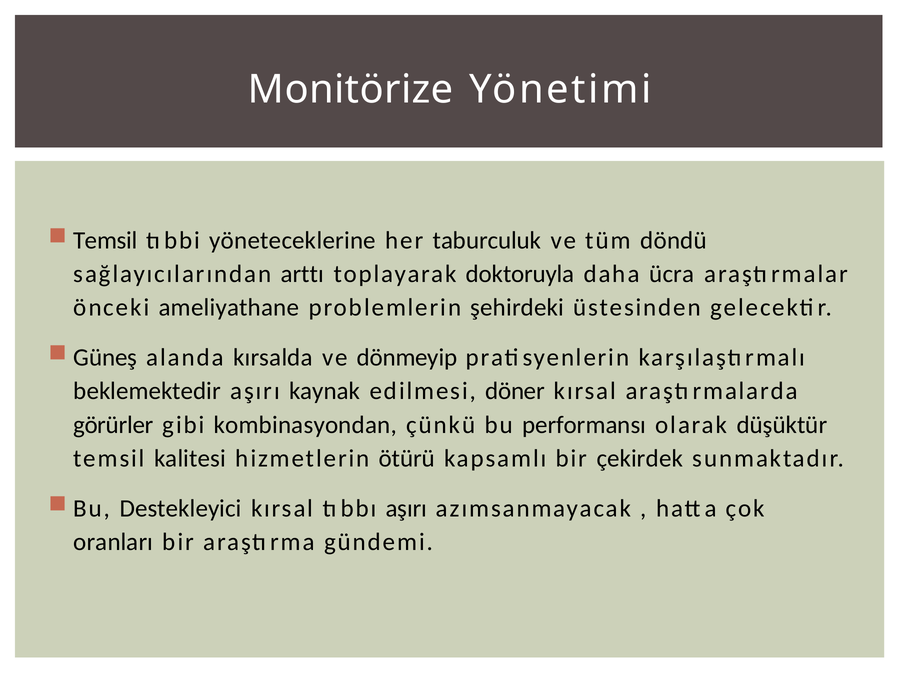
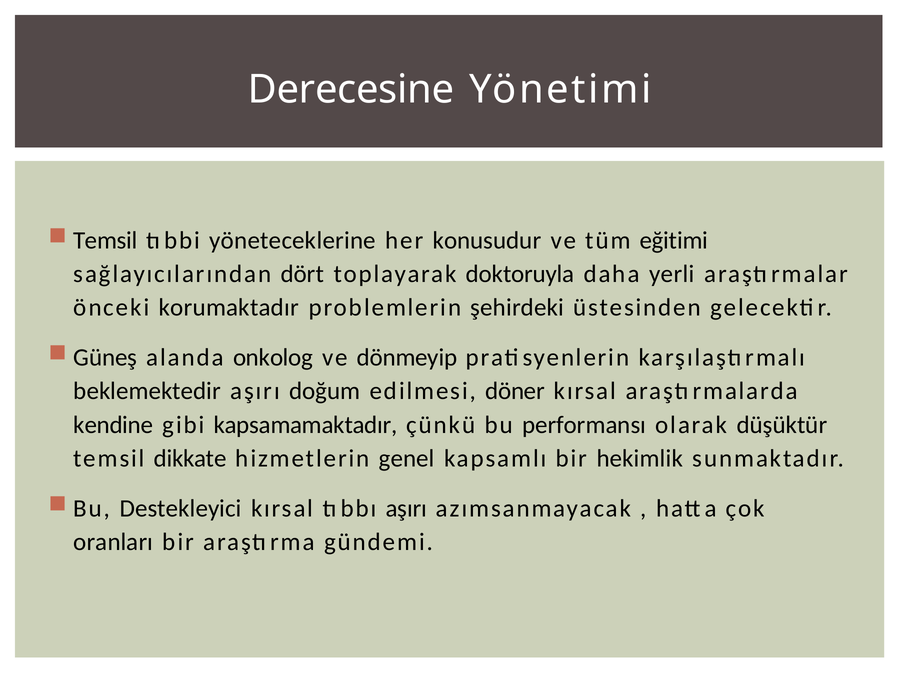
Monitörize: Monitörize -> Derecesine
taburculuk: taburculuk -> konusudur
döndü: döndü -> eğitimi
arttı: arttı -> dört
ücra: ücra -> yerli
ameliyathane: ameliyathane -> korumaktadır
kırsalda: kırsalda -> onkolog
kaynak: kaynak -> doğum
görürler: görürler -> kendine
kombinasyondan: kombinasyondan -> kapsamamaktadır
kalitesi: kalitesi -> dikkate
ötürü: ötürü -> genel
çekirdek: çekirdek -> hekimlik
